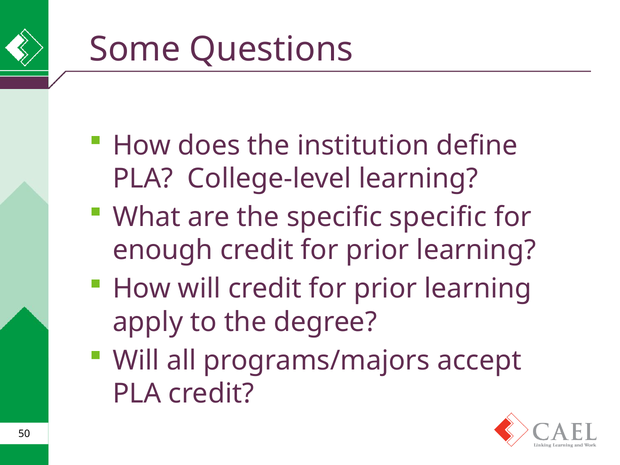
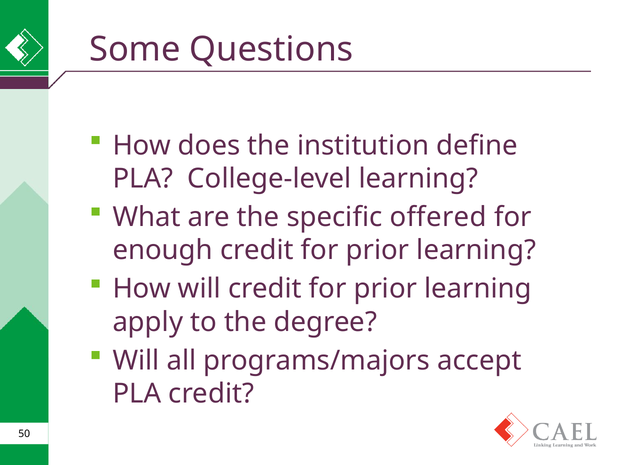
specific specific: specific -> offered
